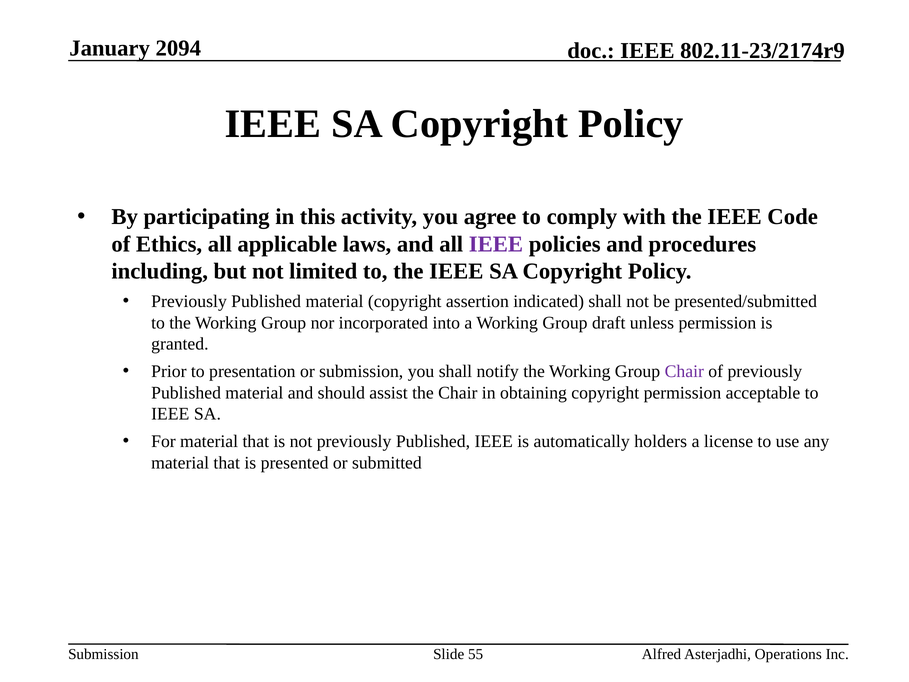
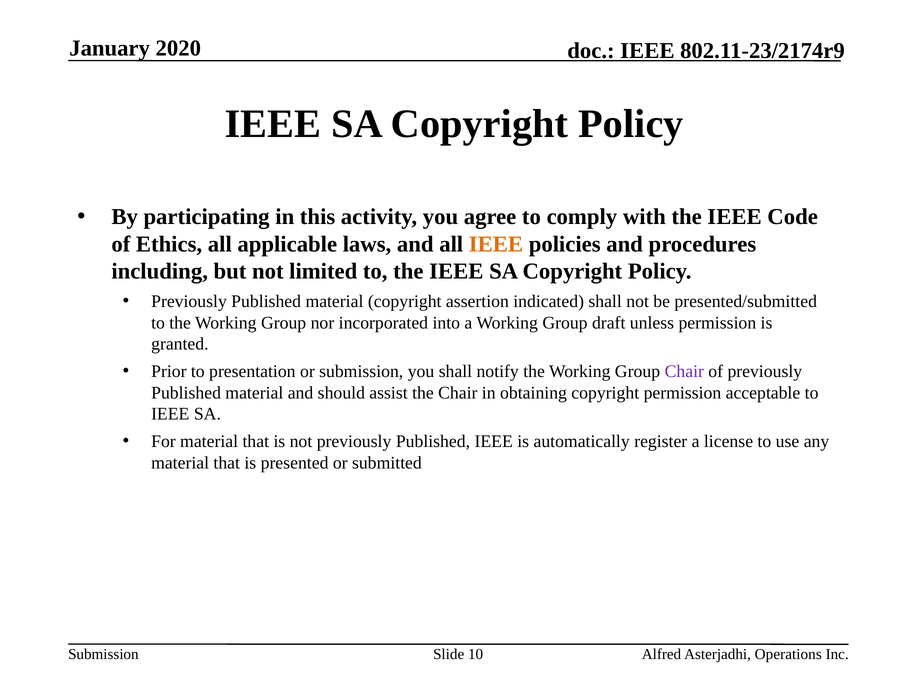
2094: 2094 -> 2020
IEEE at (496, 244) colour: purple -> orange
holders: holders -> register
55: 55 -> 10
